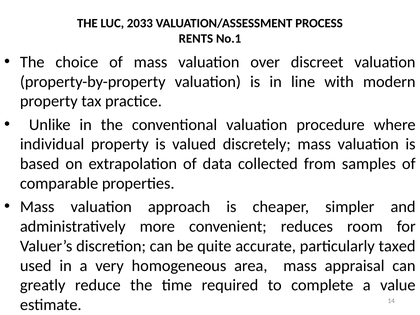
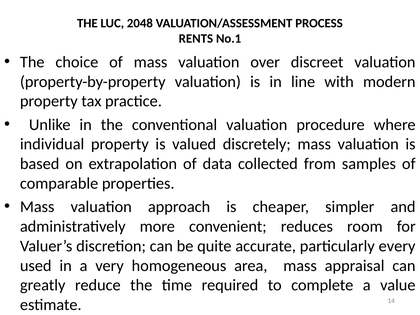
2033: 2033 -> 2048
taxed: taxed -> every
